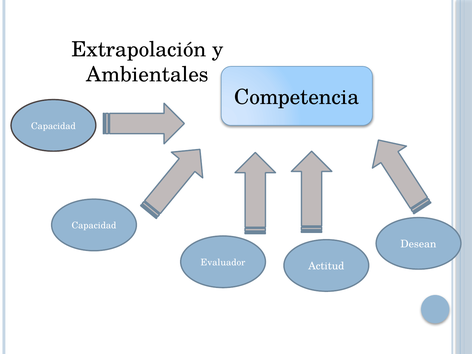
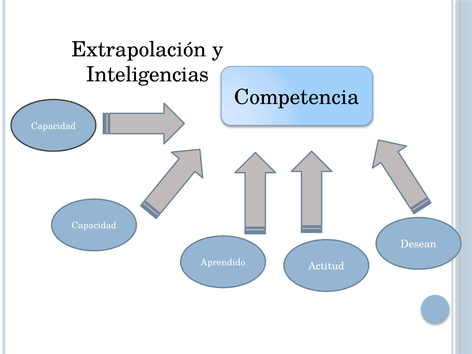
Ambientales: Ambientales -> Inteligencias
Evaluador: Evaluador -> Aprendido
